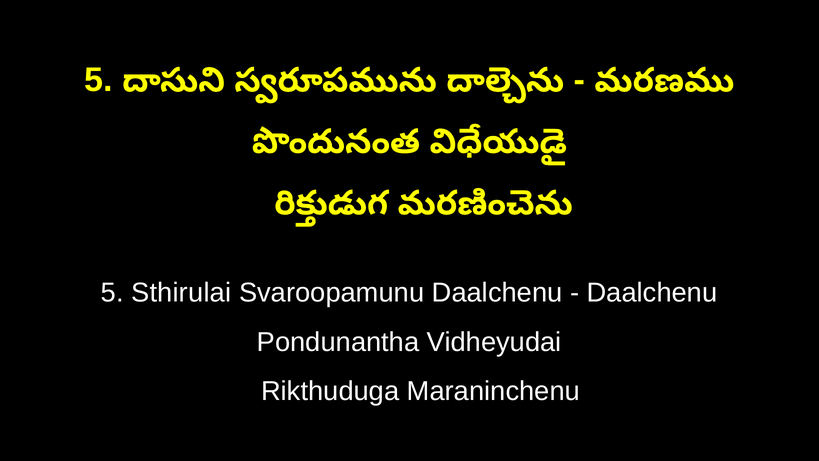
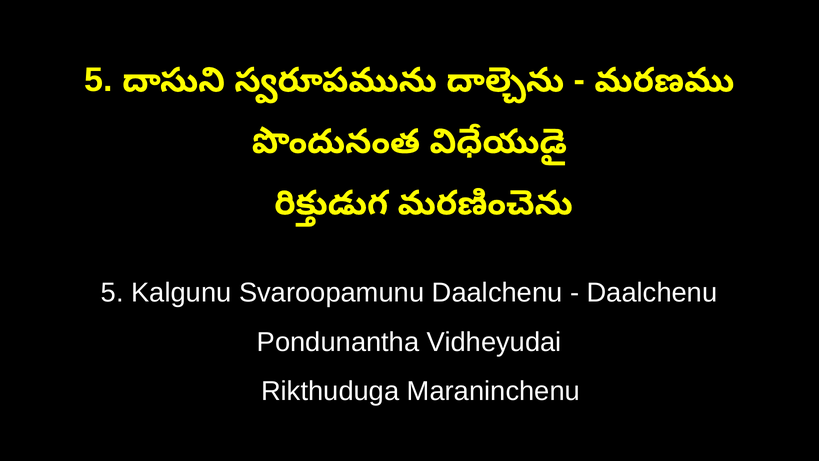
Sthirulai: Sthirulai -> Kalgunu
